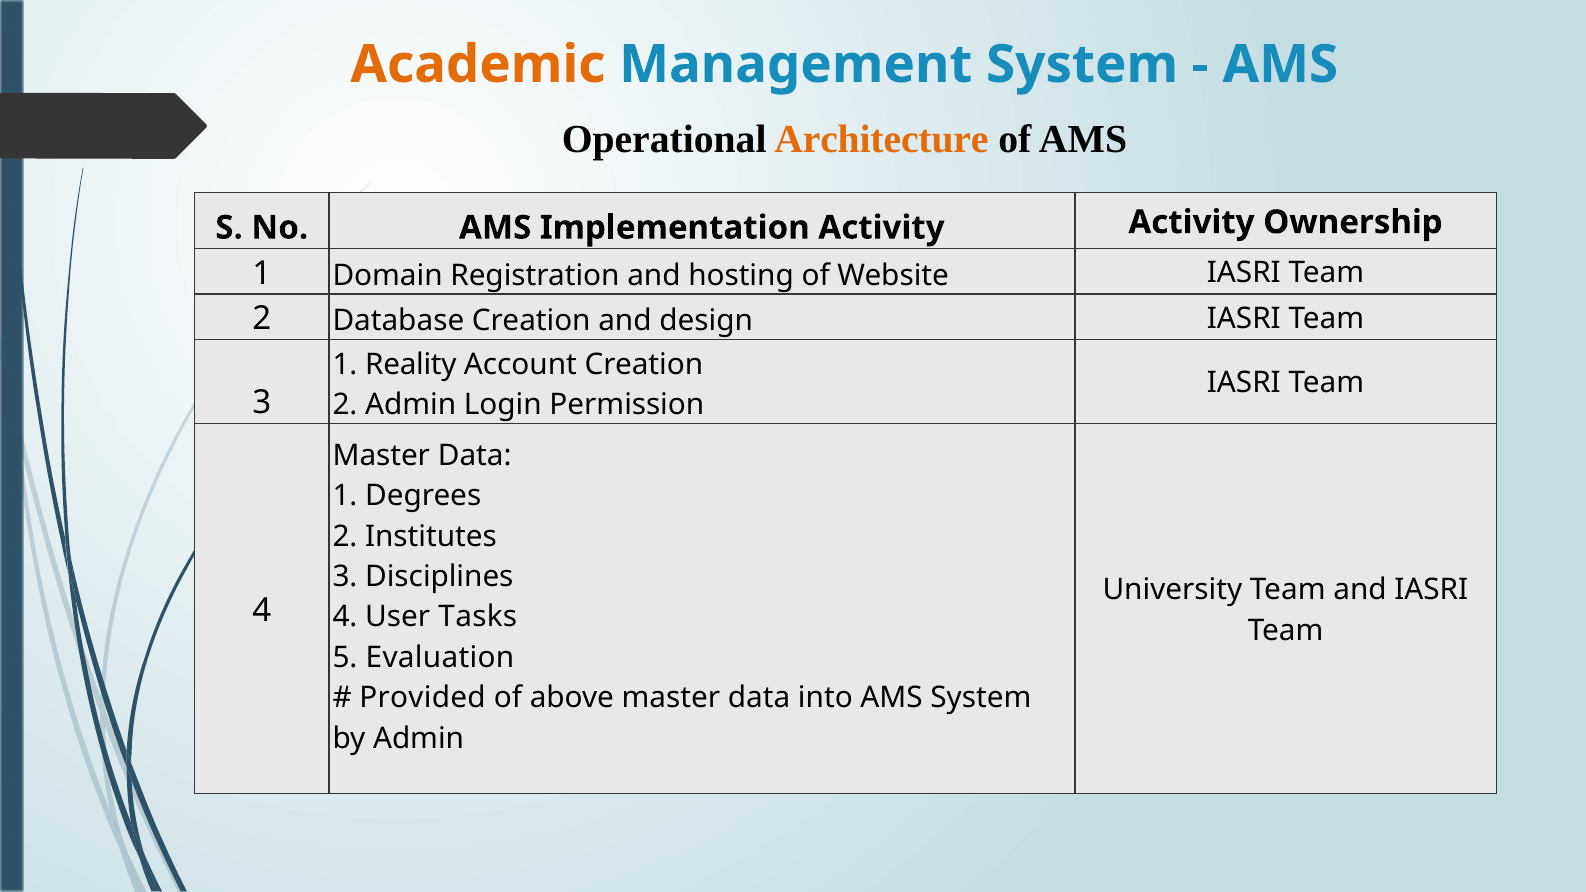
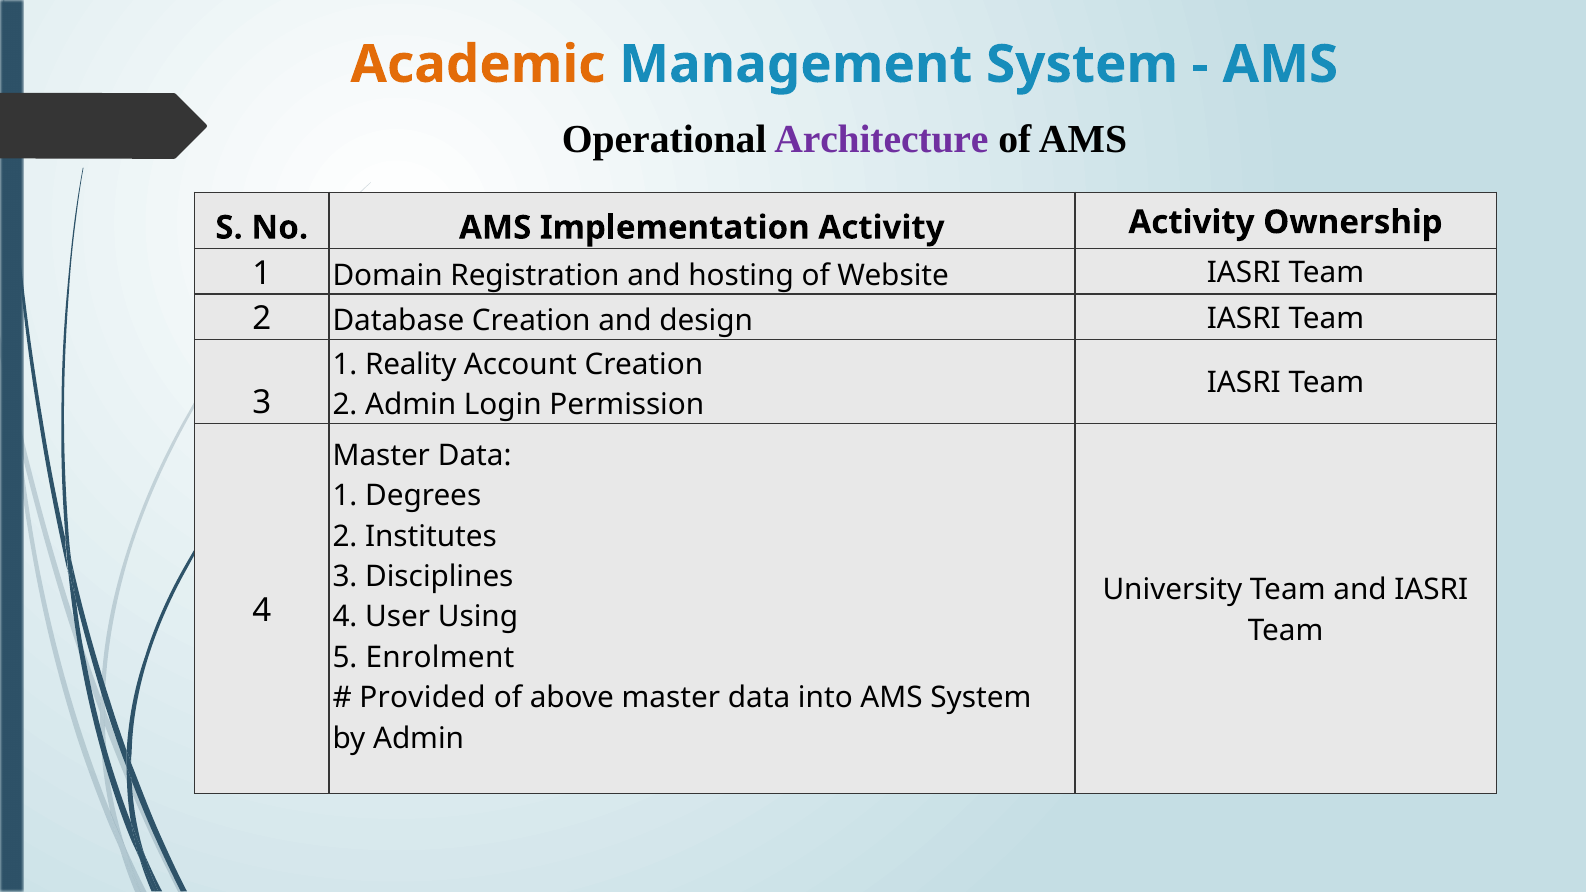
Architecture colour: orange -> purple
Tasks: Tasks -> Using
Evaluation: Evaluation -> Enrolment
